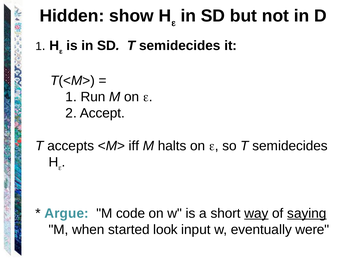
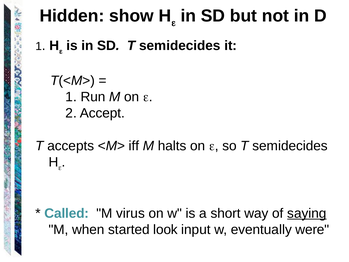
Argue: Argue -> Called
code: code -> virus
way underline: present -> none
